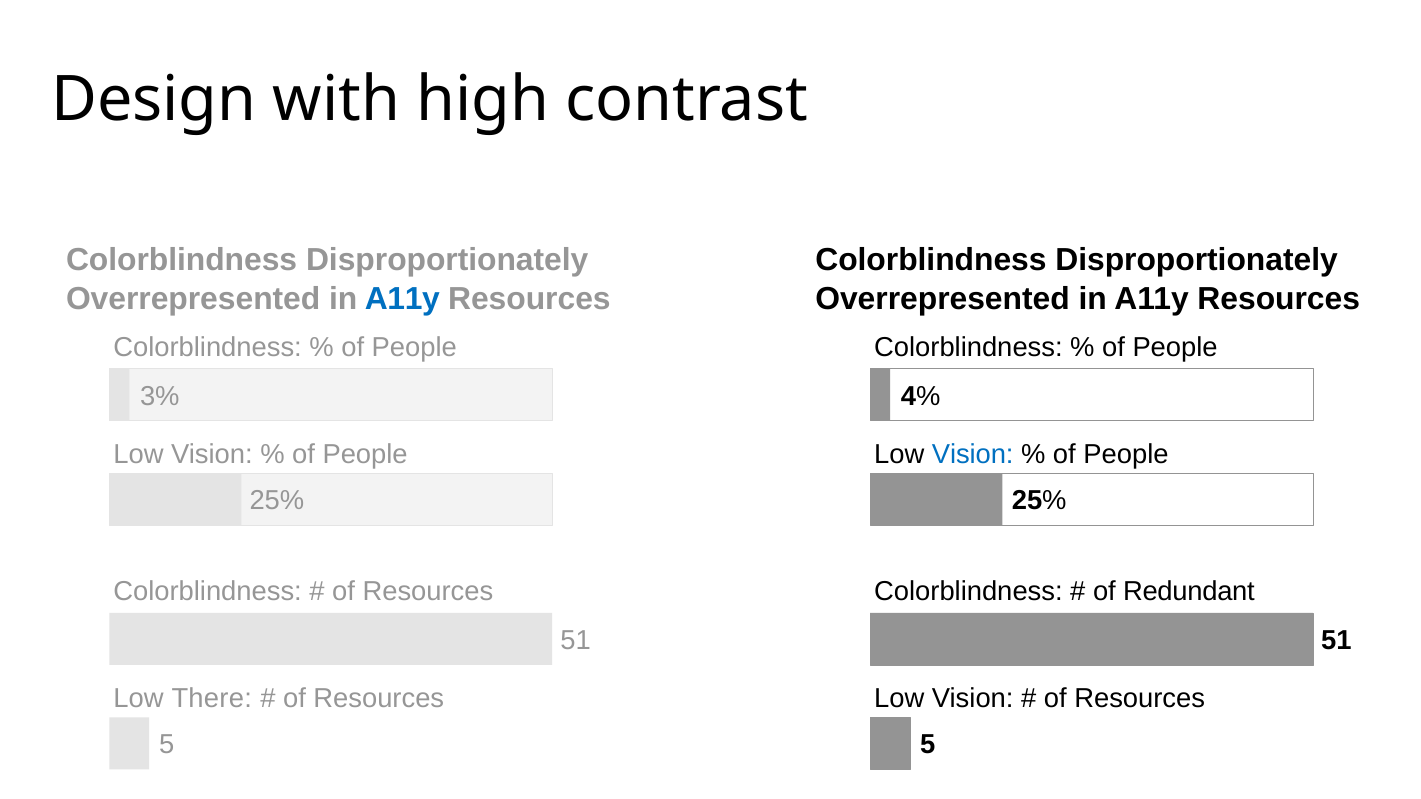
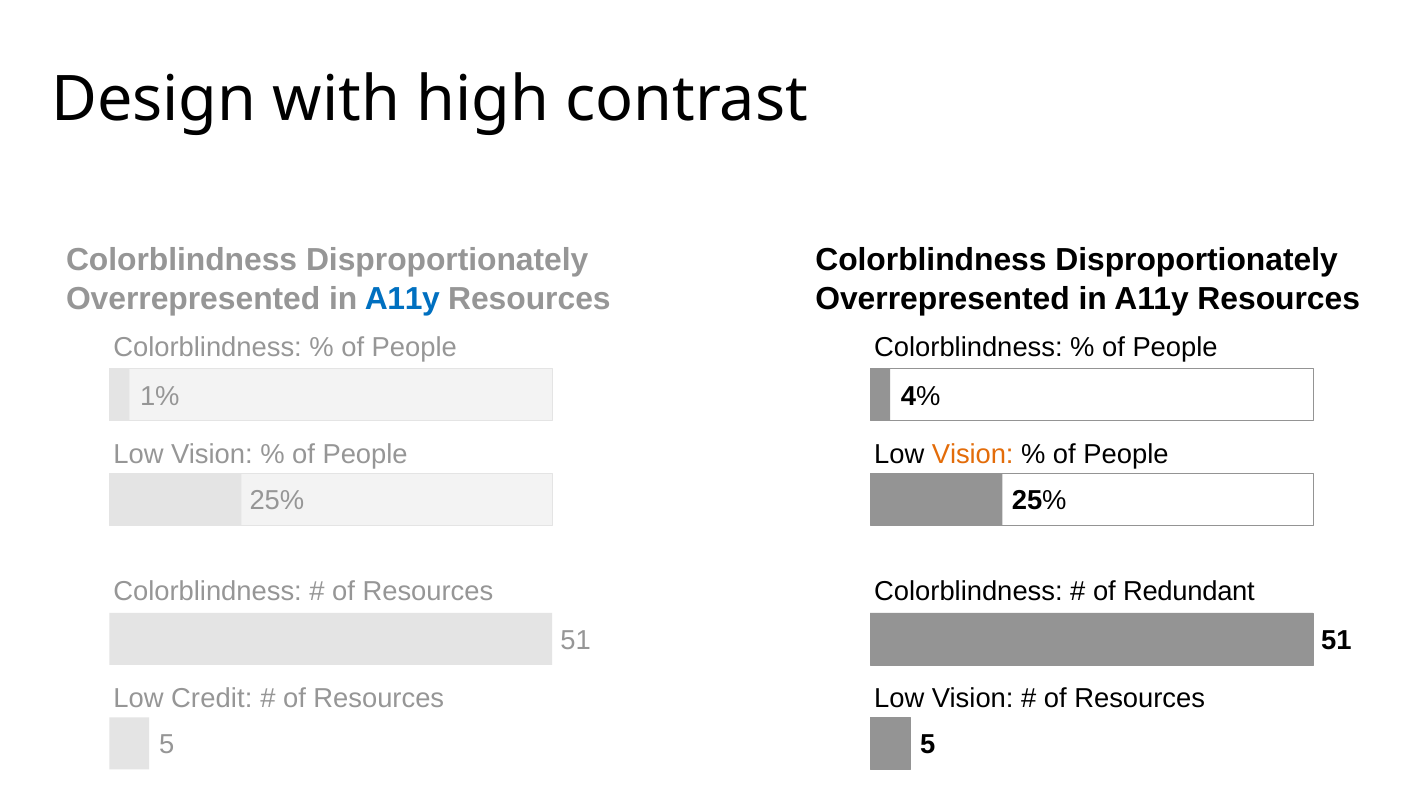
3%: 3% -> 1%
Vision at (973, 454) colour: blue -> orange
There: There -> Credit
